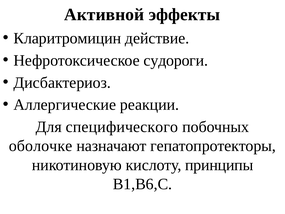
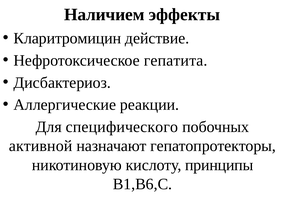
Активной: Активной -> Наличием
судороги: судороги -> гепатита
оболочке: оболочке -> активной
